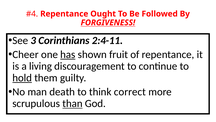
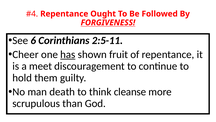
3: 3 -> 6
2:4-11: 2:4-11 -> 2:5-11
living: living -> meet
hold underline: present -> none
correct: correct -> cleanse
than underline: present -> none
